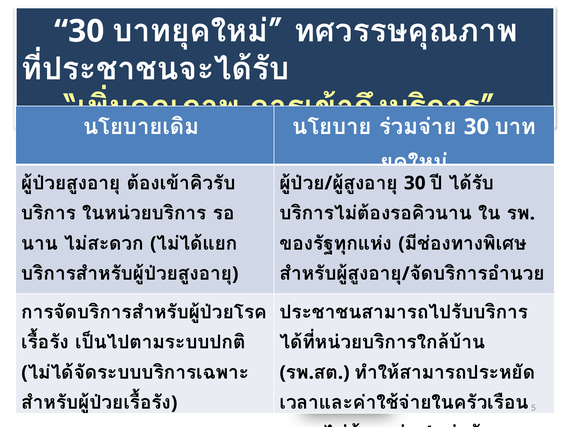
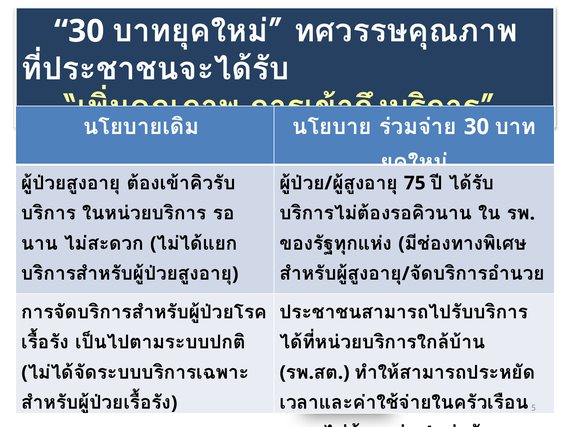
30 at (415, 183): 30 -> 75
